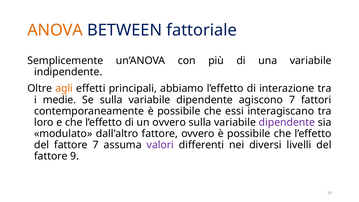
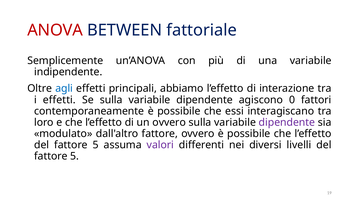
ANOVA colour: orange -> red
agli colour: orange -> blue
i medie: medie -> effetti
agiscono 7: 7 -> 0
7 at (96, 145): 7 -> 5
9 at (75, 156): 9 -> 5
